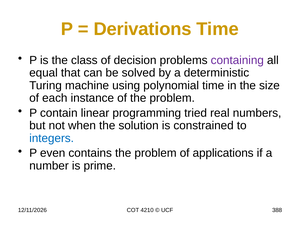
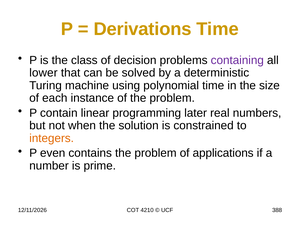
equal: equal -> lower
tried: tried -> later
integers colour: blue -> orange
